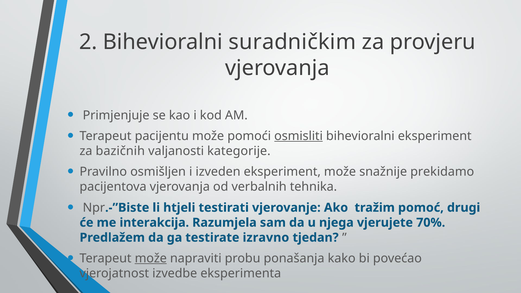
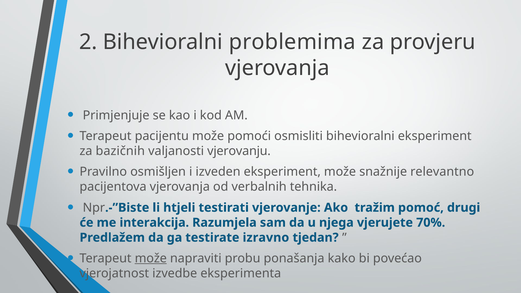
suradničkim: suradničkim -> problemima
osmisliti underline: present -> none
kategorije: kategorije -> vjerovanju
prekidamo: prekidamo -> relevantno
